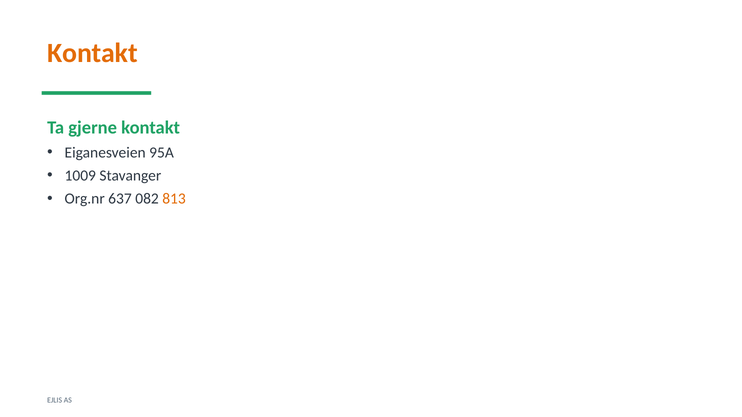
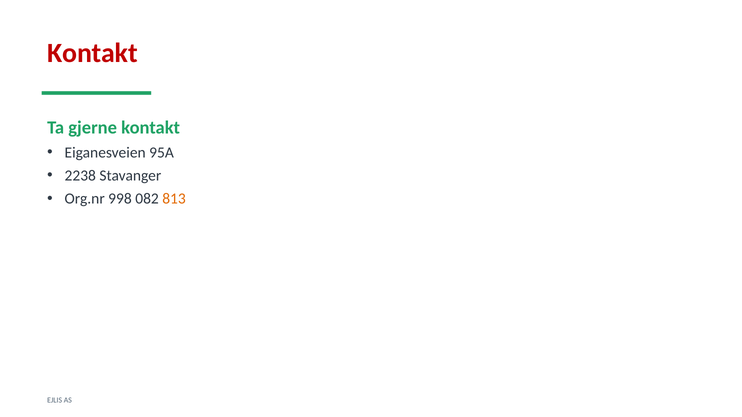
Kontakt at (92, 53) colour: orange -> red
1009: 1009 -> 2238
637: 637 -> 998
